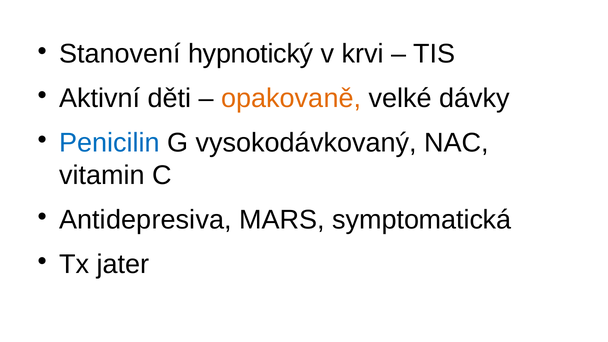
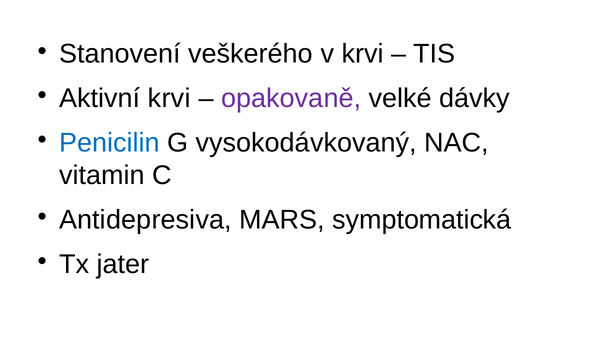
hypnotický: hypnotický -> veškerého
Aktivní děti: děti -> krvi
opakovaně colour: orange -> purple
